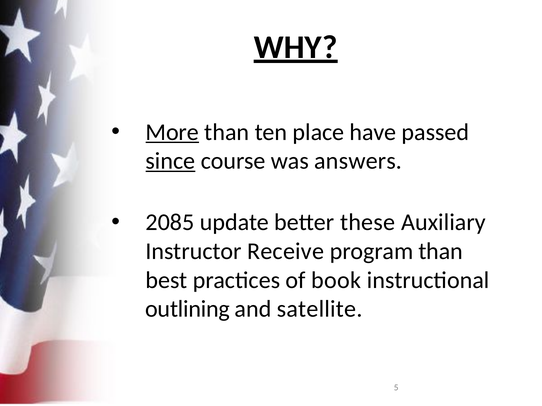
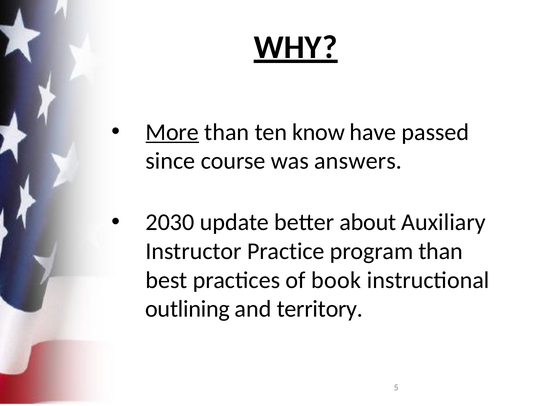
place: place -> know
since underline: present -> none
2085: 2085 -> 2030
these: these -> about
Receive: Receive -> Practice
satellite: satellite -> territory
